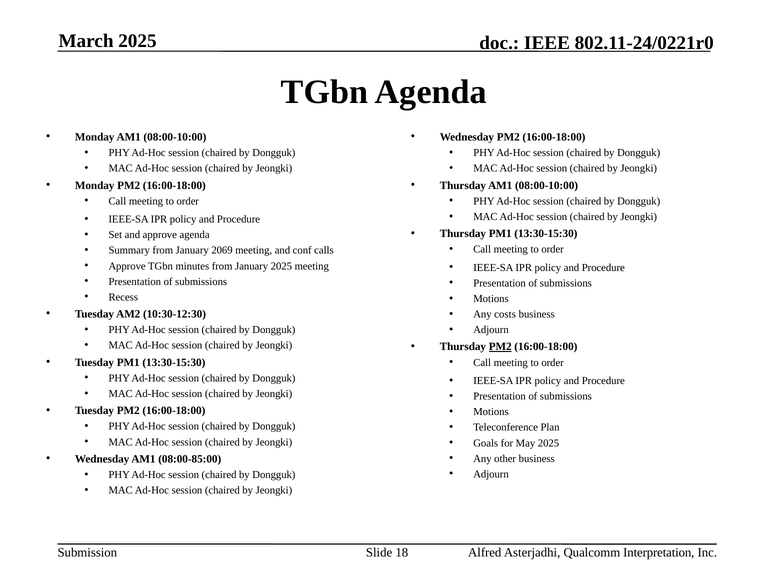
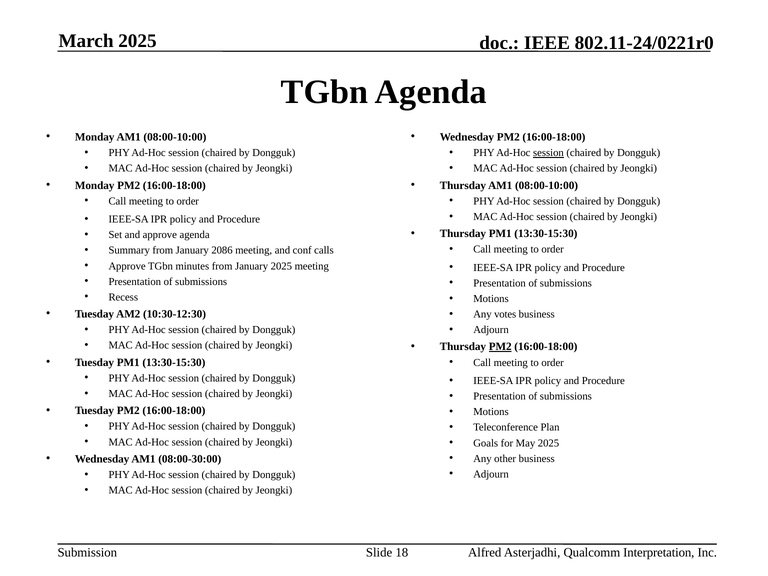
session at (548, 153) underline: none -> present
2069: 2069 -> 2086
costs: costs -> votes
08:00-85:00: 08:00-85:00 -> 08:00-30:00
